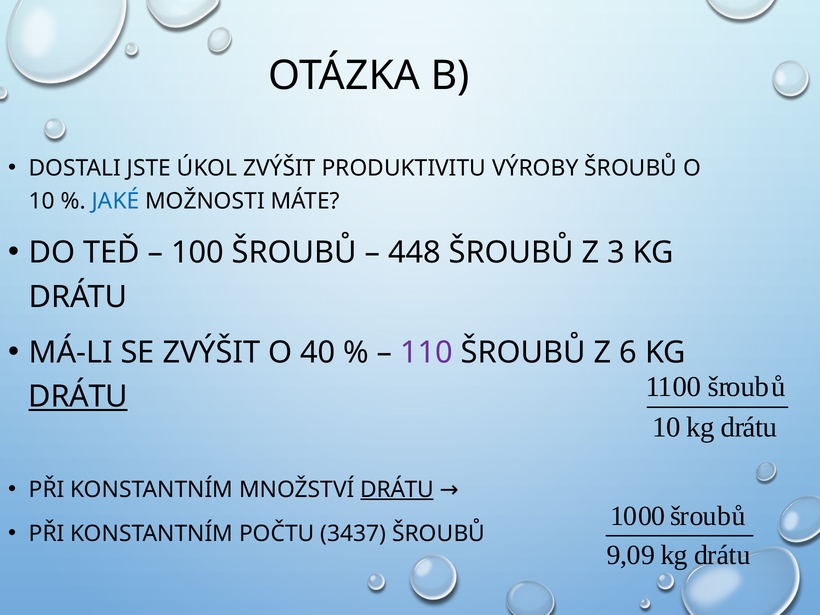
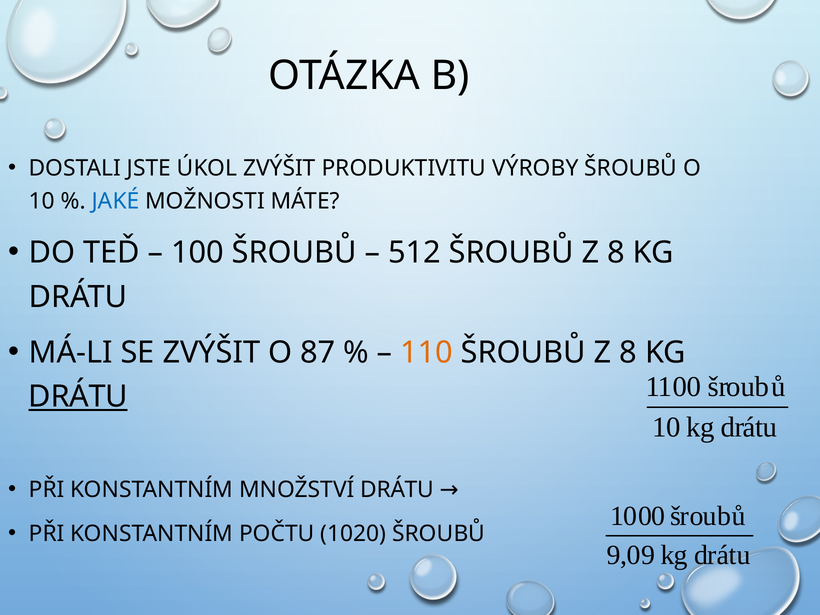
448: 448 -> 512
3 at (616, 253): 3 -> 8
40: 40 -> 87
110 colour: purple -> orange
6 at (628, 353): 6 -> 8
DRÁTU at (397, 489) underline: present -> none
3437: 3437 -> 1020
